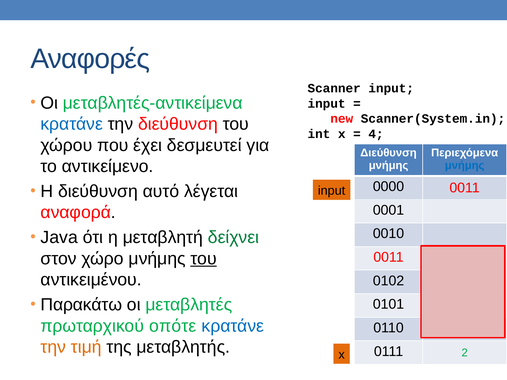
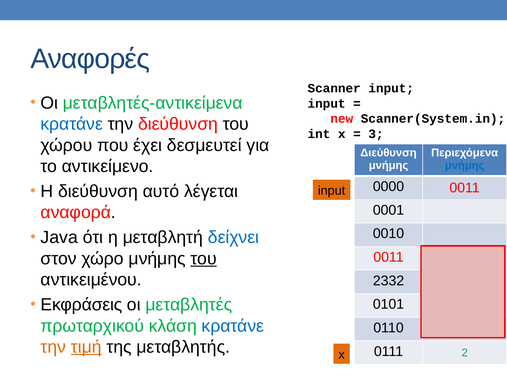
4: 4 -> 3
δείχνει colour: green -> blue
0102: 0102 -> 2332
Παρακάτω: Παρακάτω -> Εκφράσεις
οπότε: οπότε -> κλάση
τιμή underline: none -> present
